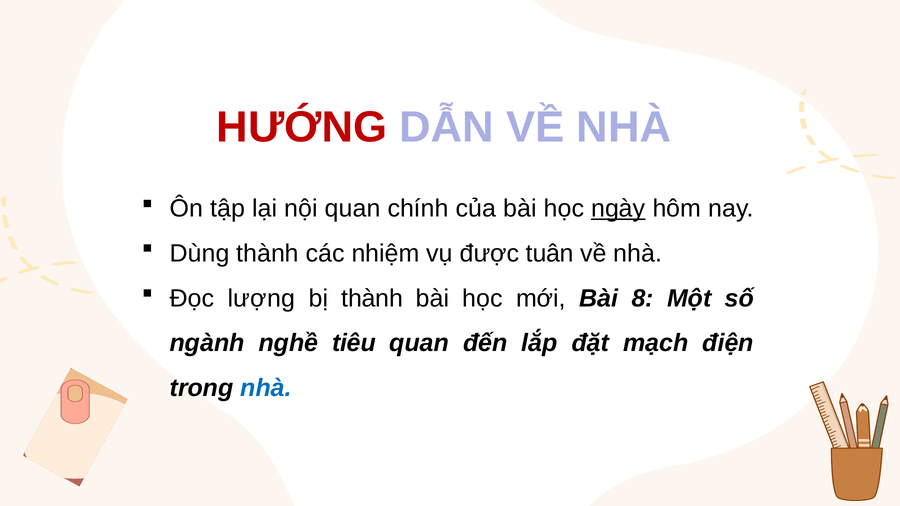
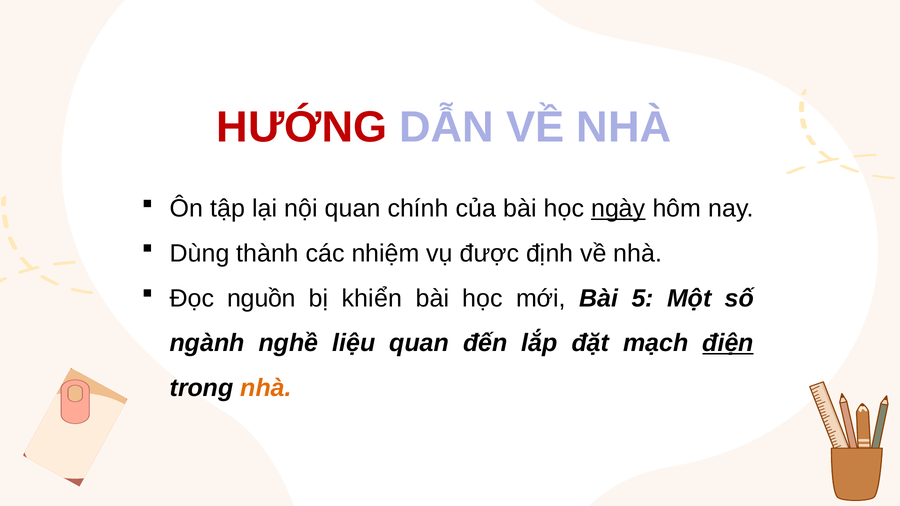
tuân: tuân -> định
lượng: lượng -> nguồn
bị thành: thành -> khiển
8: 8 -> 5
tiêu: tiêu -> liệu
điện underline: none -> present
nhà at (266, 388) colour: blue -> orange
